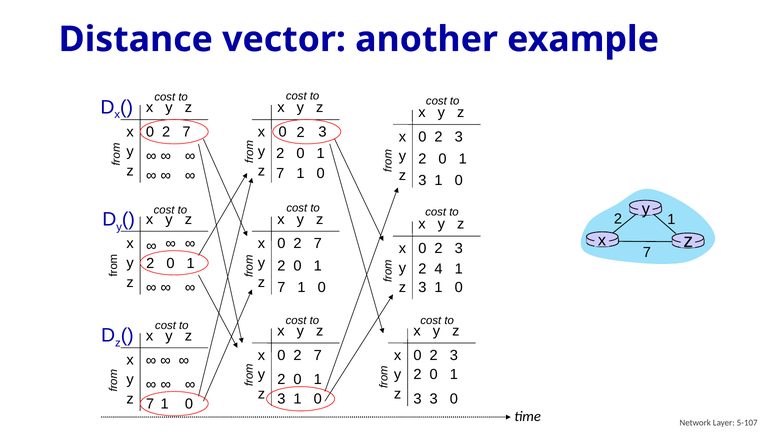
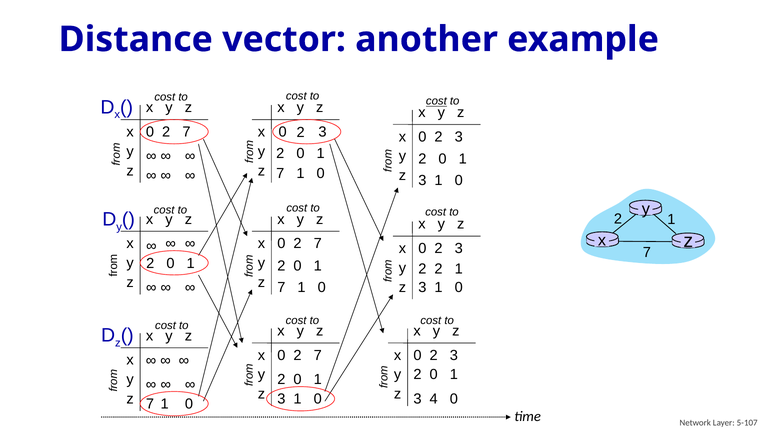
cost at (436, 101) underline: none -> present
2 4: 4 -> 2
3 3: 3 -> 4
